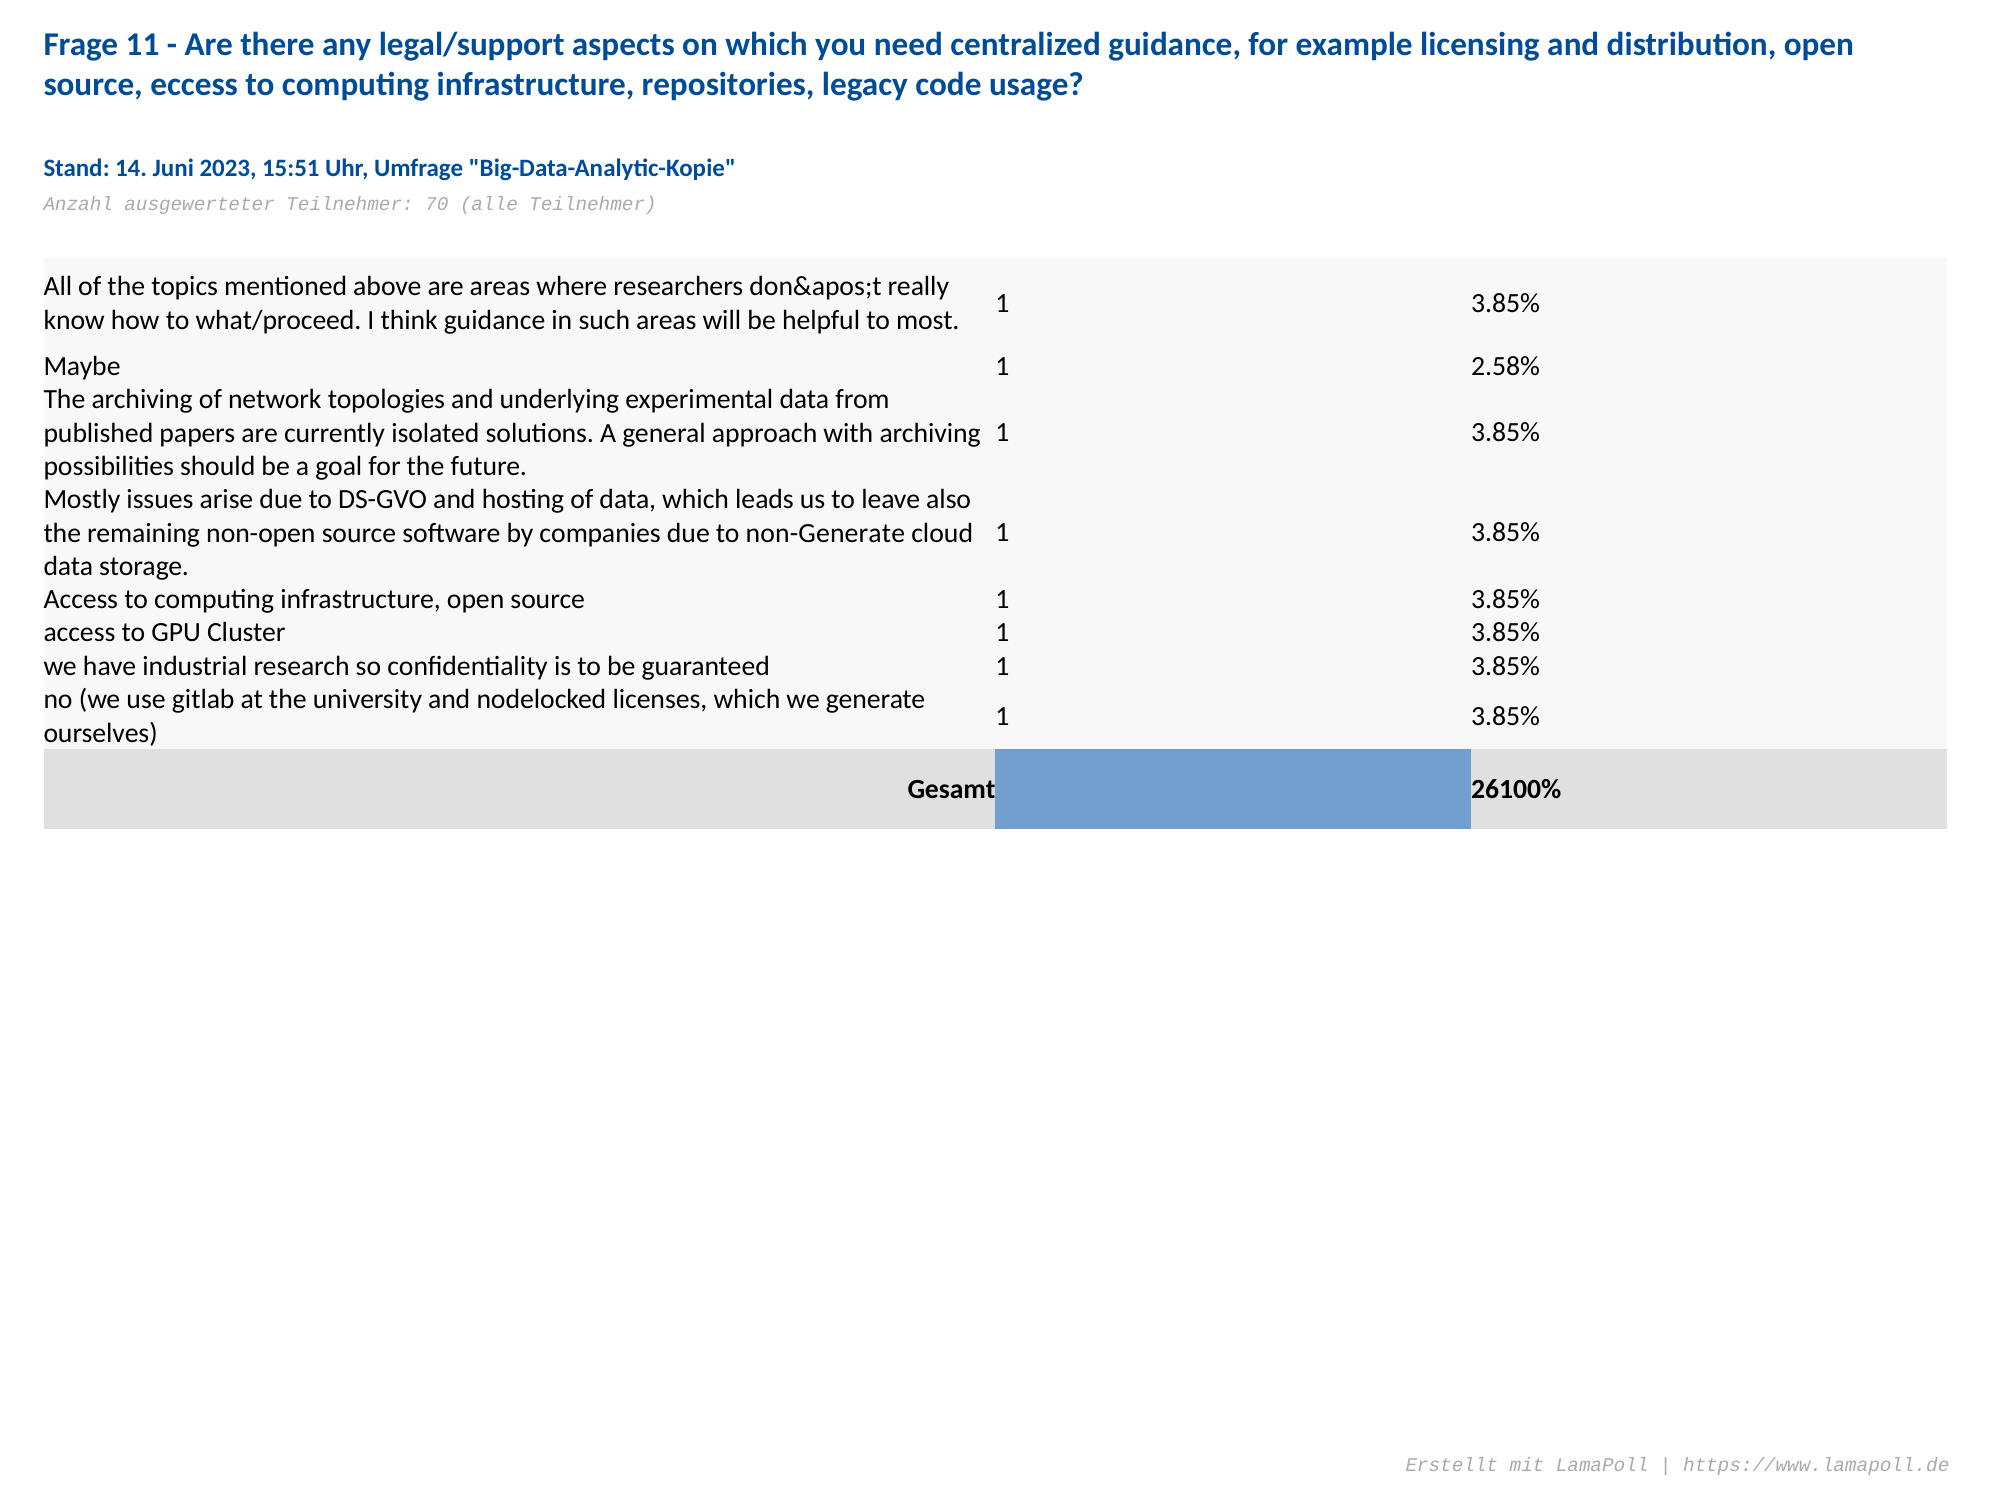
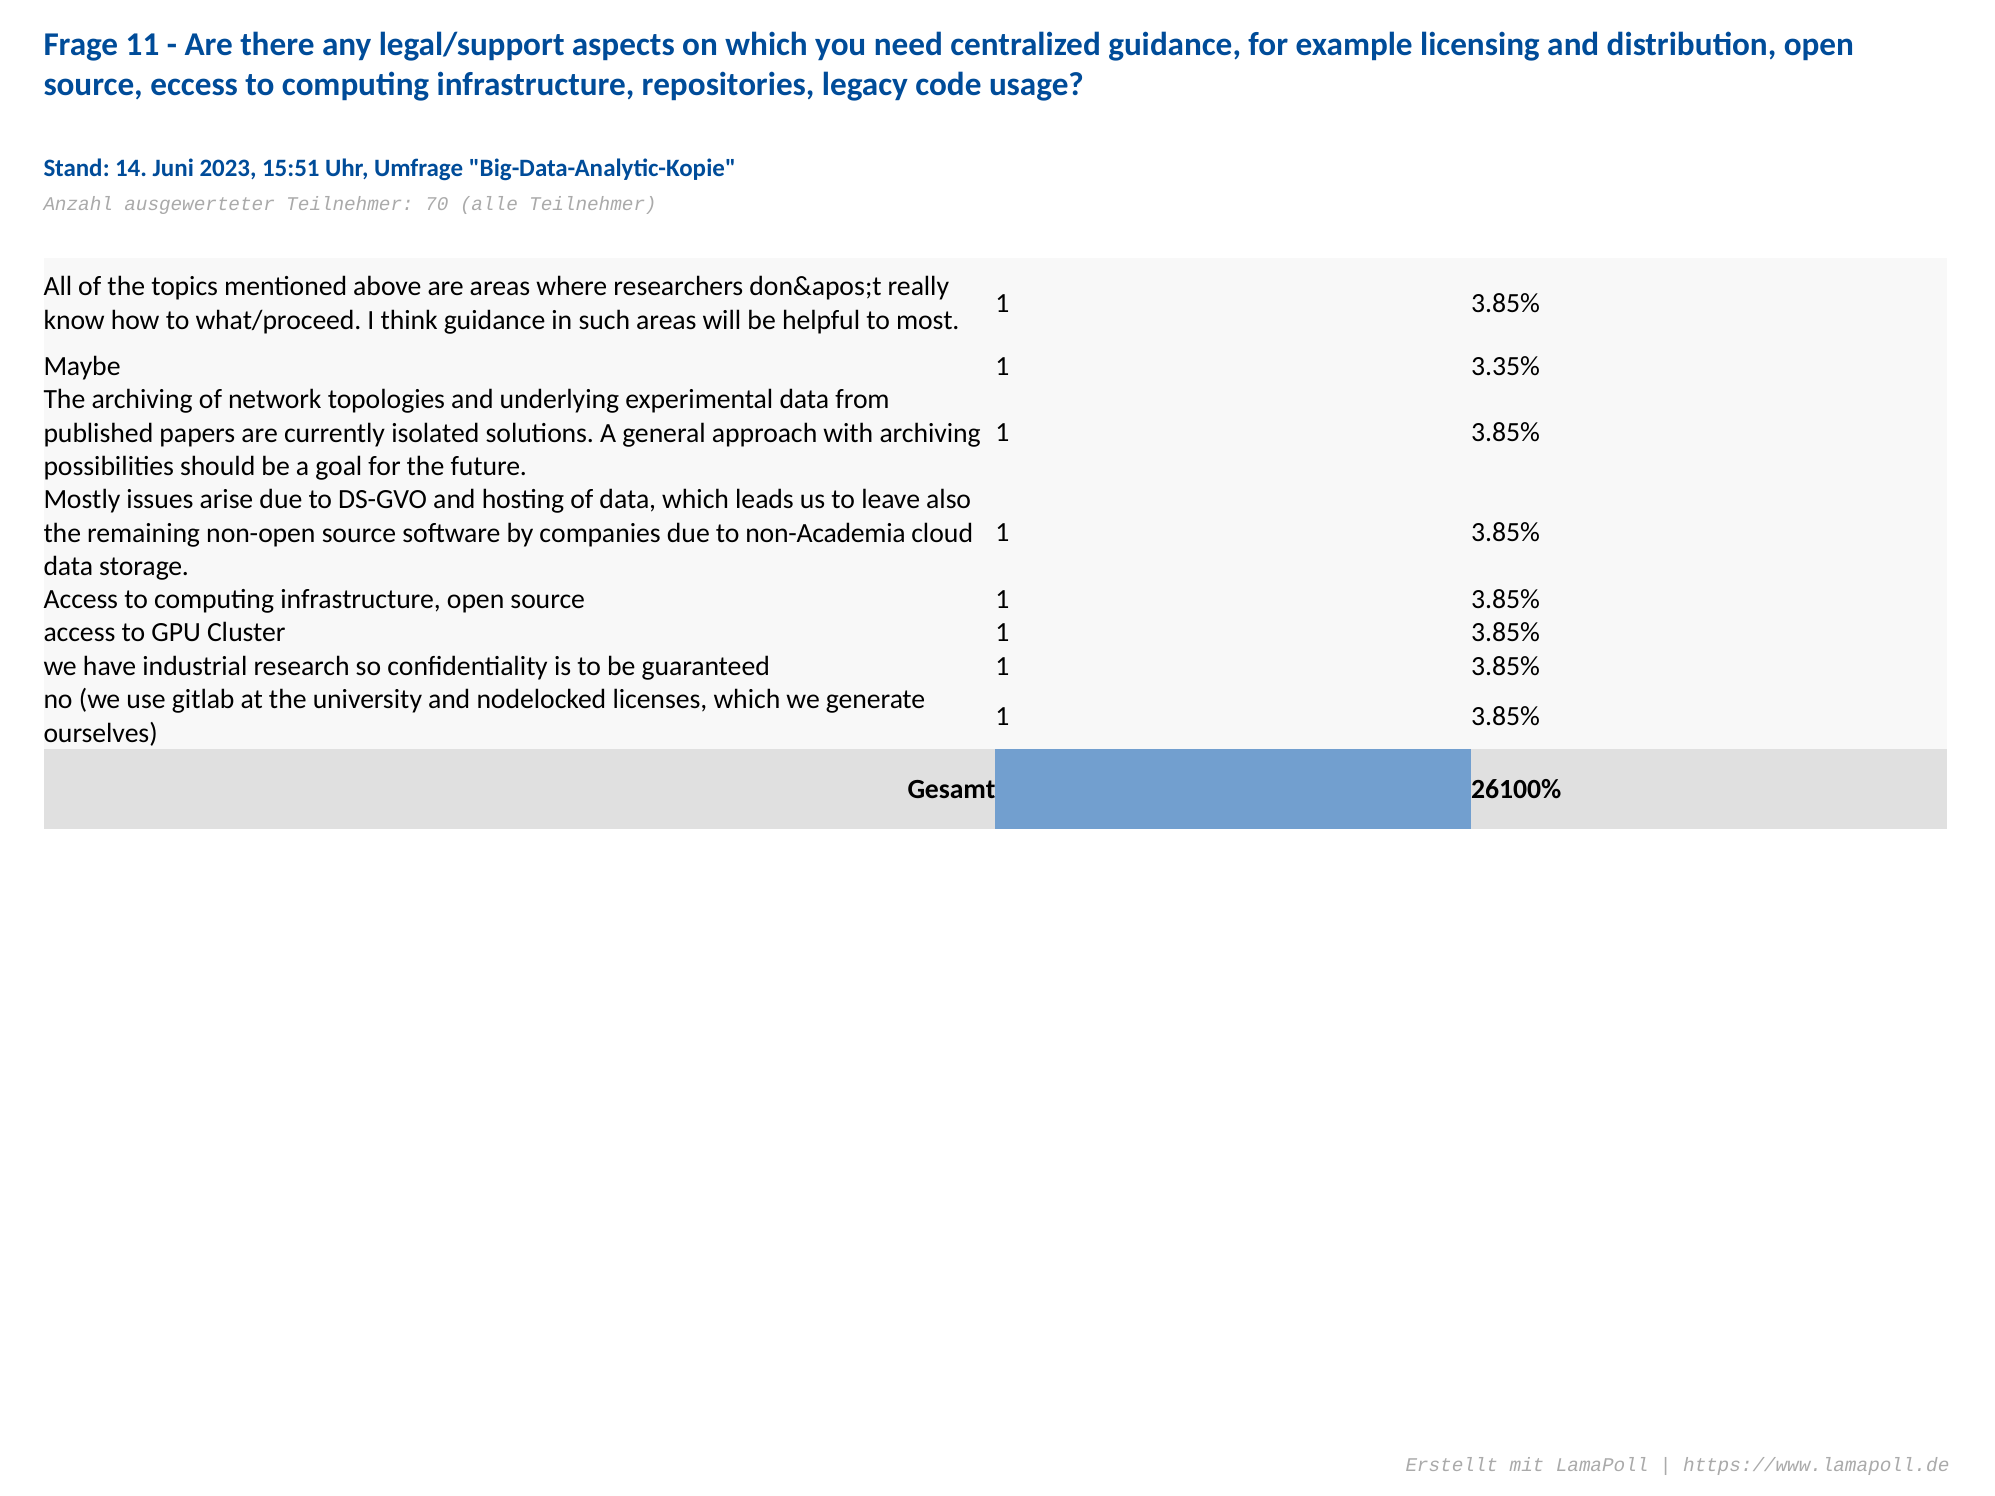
2.58%: 2.58% -> 3.35%
non-Generate: non-Generate -> non-Academia
